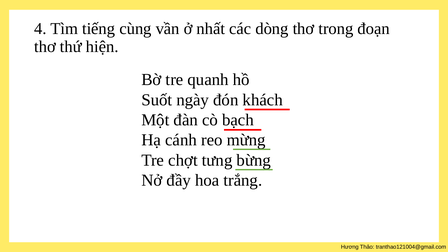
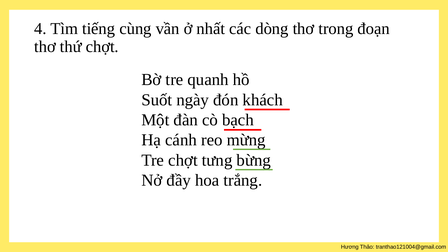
thứ hiện: hiện -> chợt
